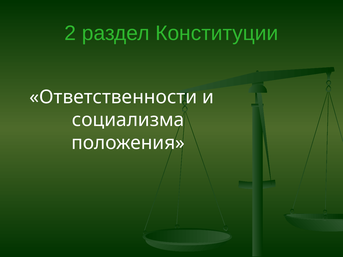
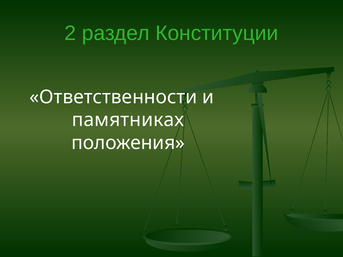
социализма: социализма -> памятниках
